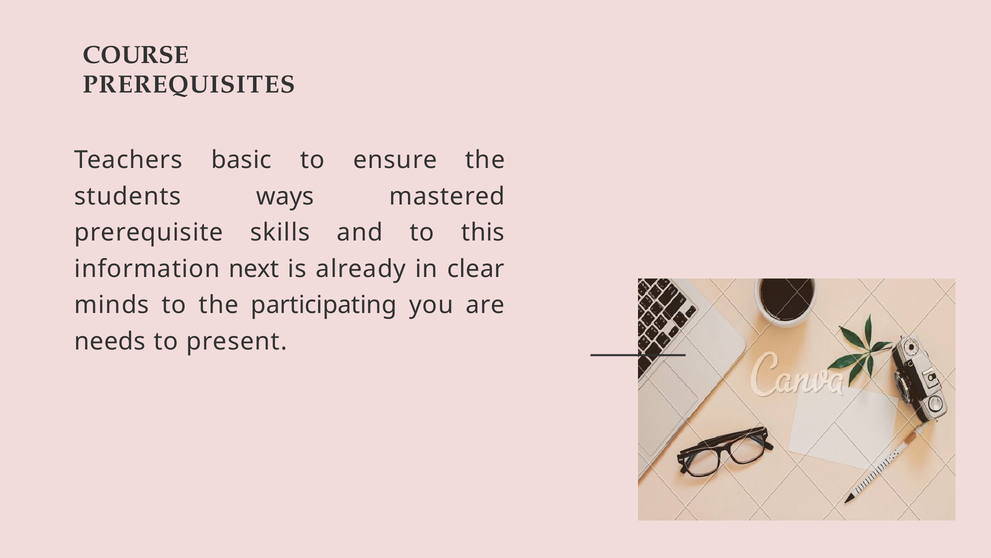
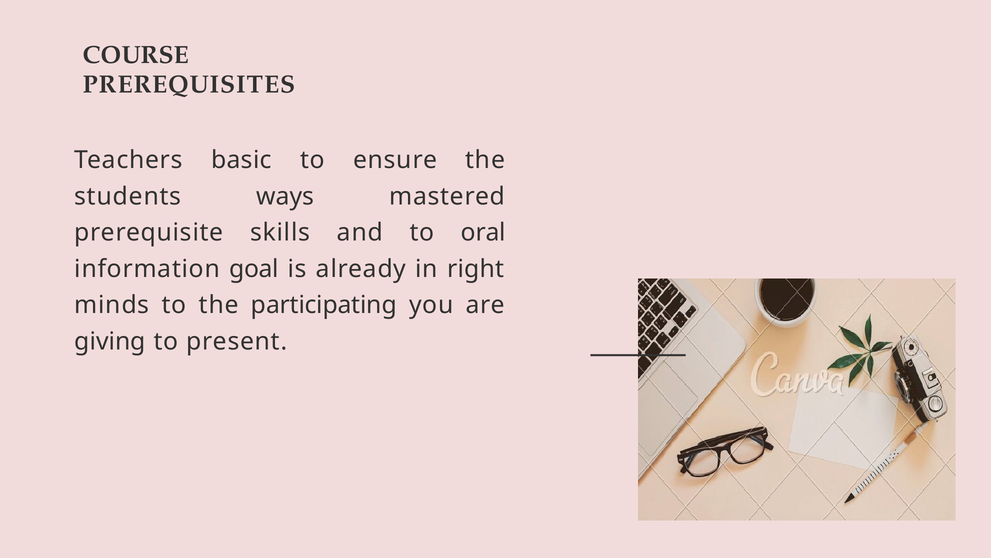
this: this -> oral
next: next -> goal
clear: clear -> right
needs: needs -> giving
